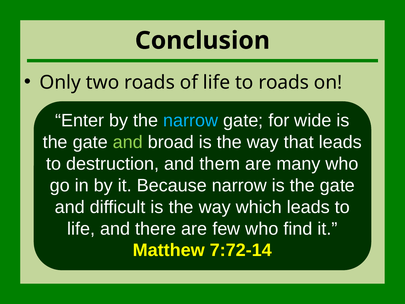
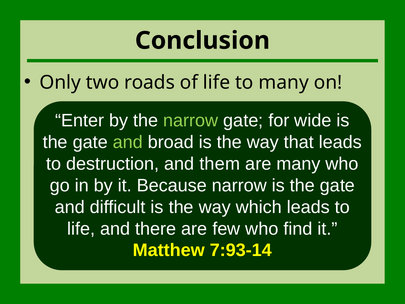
to roads: roads -> many
narrow at (191, 121) colour: light blue -> light green
7:72-14: 7:72-14 -> 7:93-14
